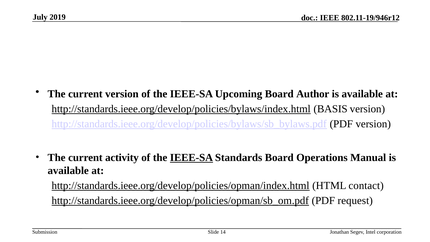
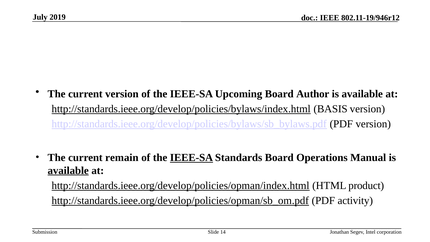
activity: activity -> remain
available at (68, 170) underline: none -> present
contact: contact -> product
request: request -> activity
